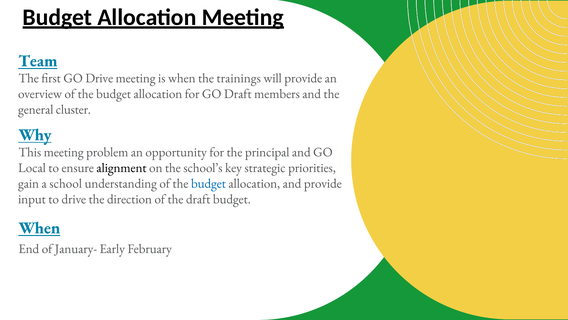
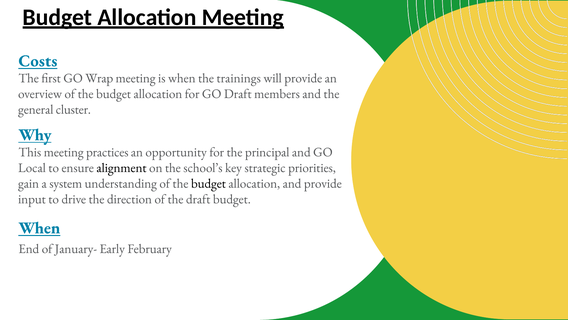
Team: Team -> Costs
GO Drive: Drive -> Wrap
problem: problem -> practices
school: school -> system
budget at (208, 183) colour: blue -> black
